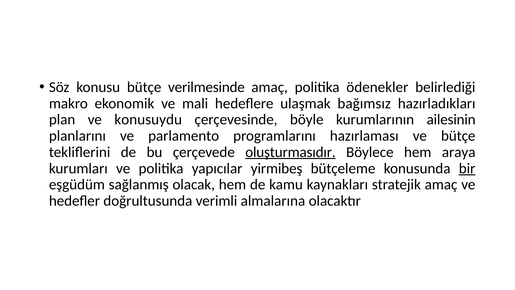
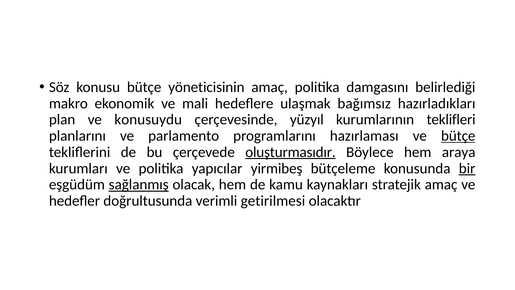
verilmesinde: verilmesinde -> yöneticisinin
ödenekler: ödenekler -> damgasını
böyle: böyle -> yüzyıl
ailesinin: ailesinin -> teklifleri
bütçe at (458, 136) underline: none -> present
sağlanmış underline: none -> present
almalarına: almalarına -> getirilmesi
